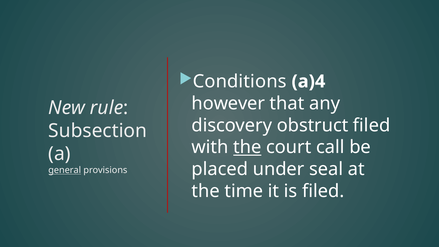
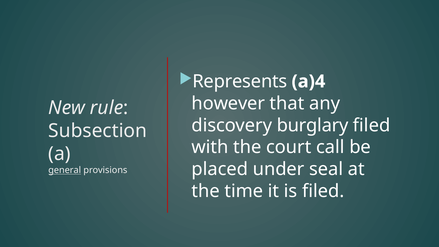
Conditions: Conditions -> Represents
obstruct: obstruct -> burglary
the at (247, 147) underline: present -> none
